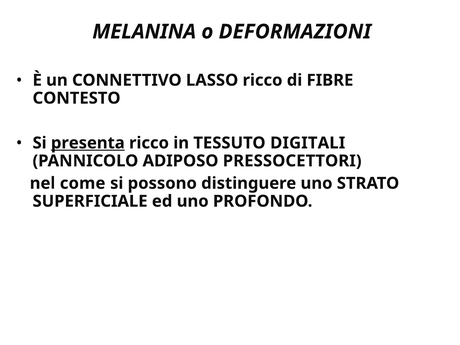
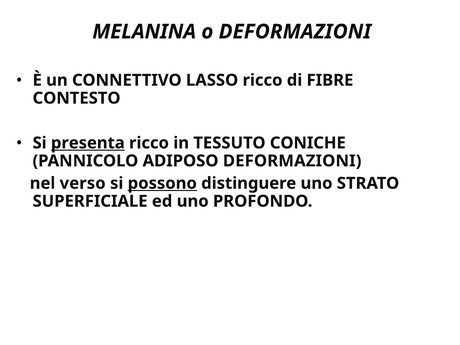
DIGITALI: DIGITALI -> CONICHE
ADIPOSO PRESSOCETTORI: PRESSOCETTORI -> DEFORMAZIONI
come: come -> verso
possono underline: none -> present
